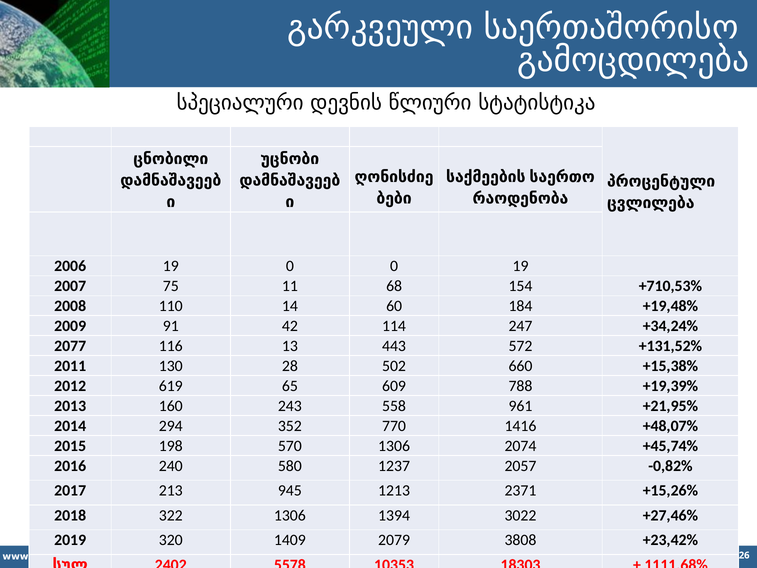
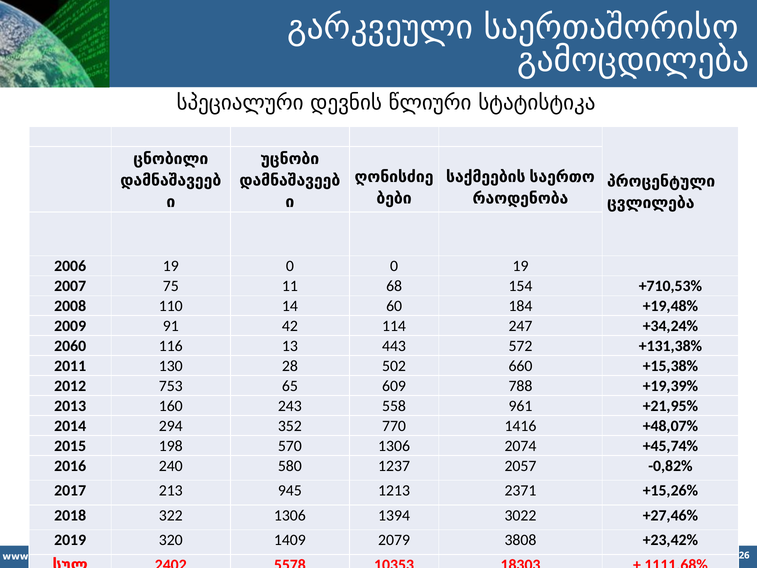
2077: 2077 -> 2060
+131,52%: +131,52% -> +131,38%
619: 619 -> 753
